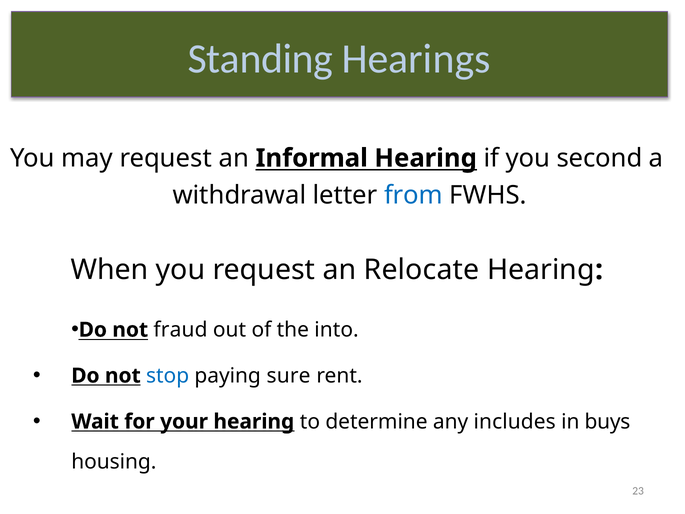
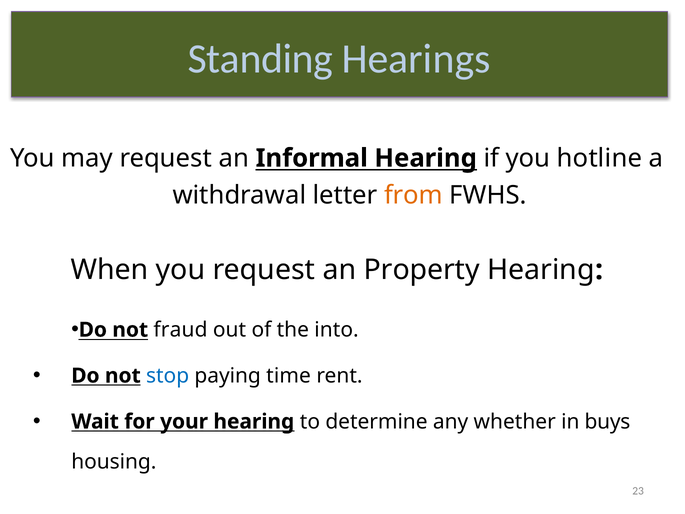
second: second -> hotline
from colour: blue -> orange
Relocate: Relocate -> Property
sure: sure -> time
includes: includes -> whether
